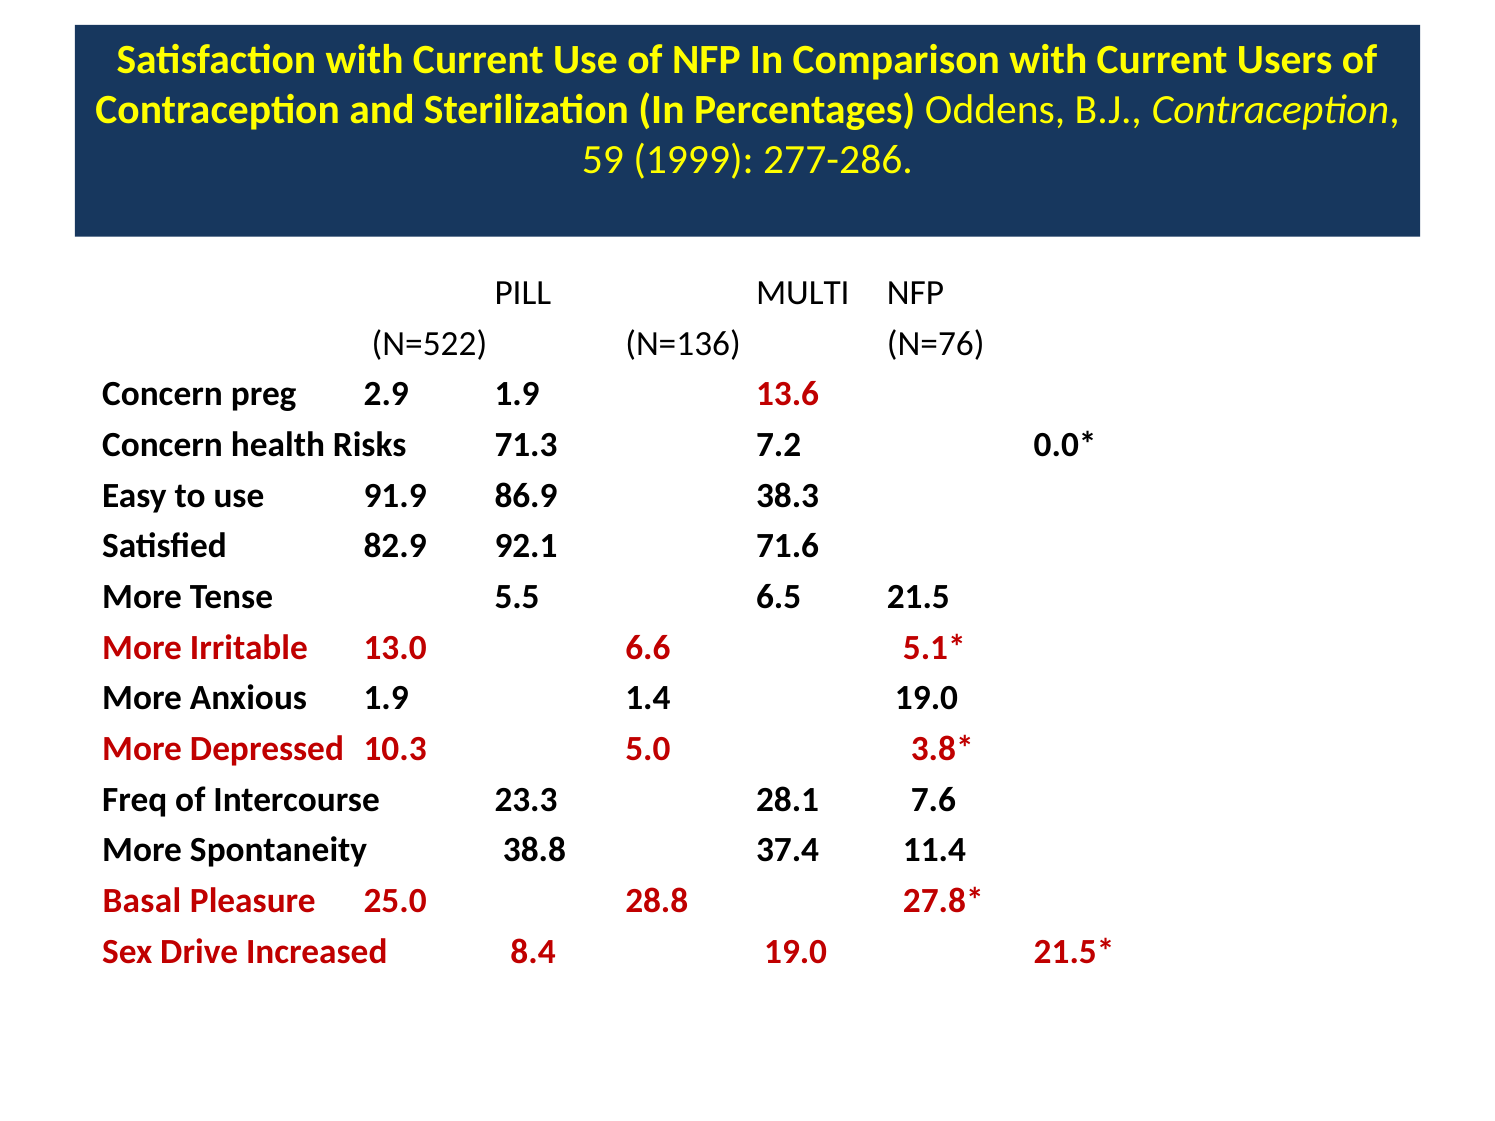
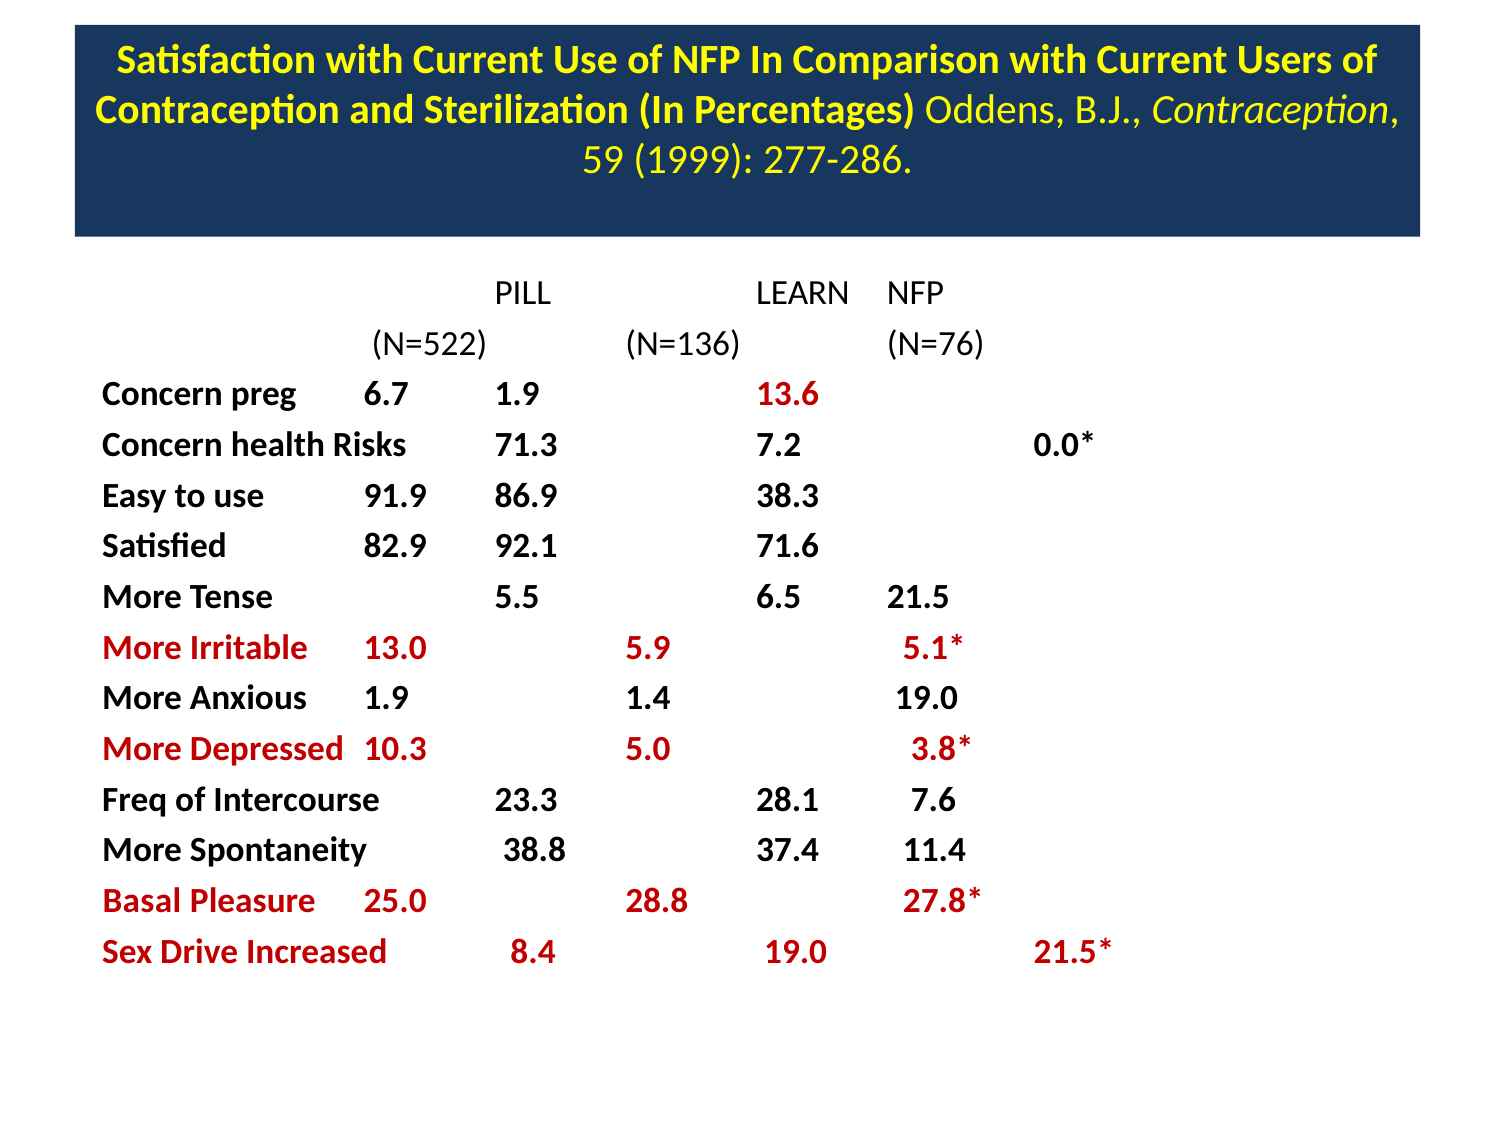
MULTI: MULTI -> LEARN
2.9: 2.9 -> 6.7
6.6: 6.6 -> 5.9
